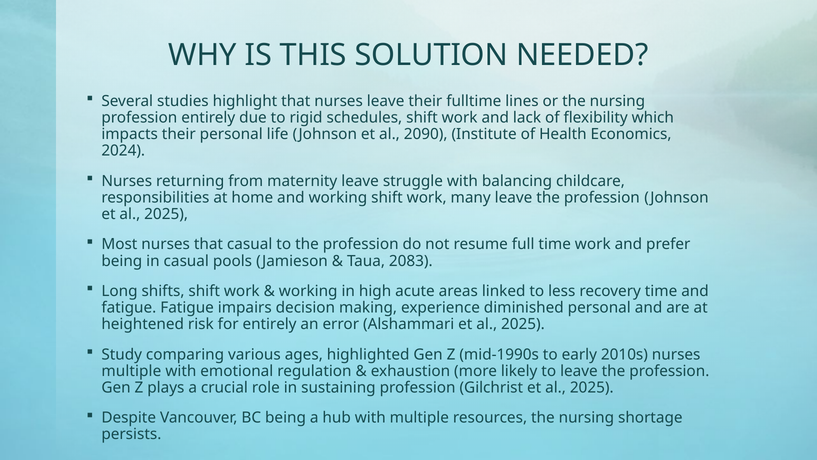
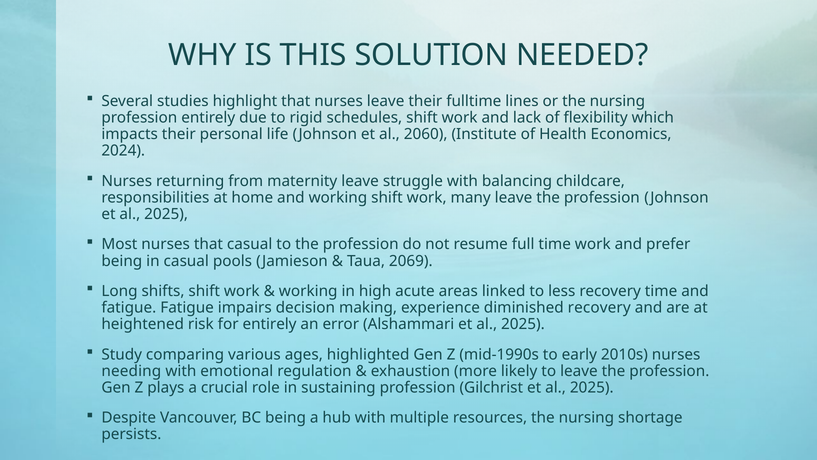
2090: 2090 -> 2060
2083: 2083 -> 2069
diminished personal: personal -> recovery
multiple at (131, 371): multiple -> needing
